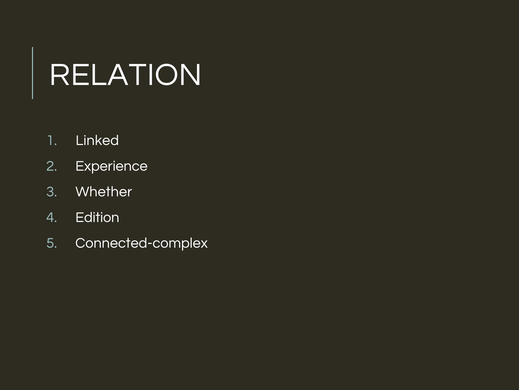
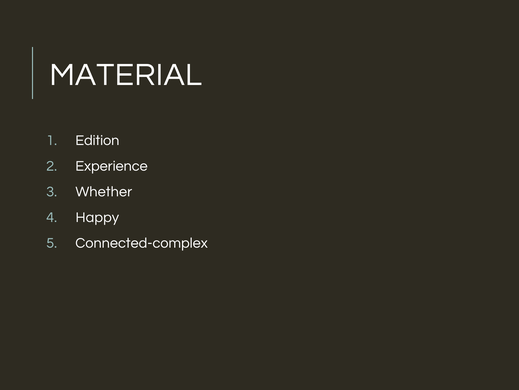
RELATION: RELATION -> MATERIAL
Linked: Linked -> Edition
Edition: Edition -> Happy
